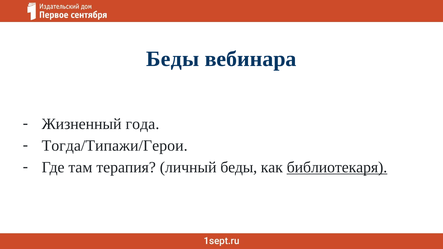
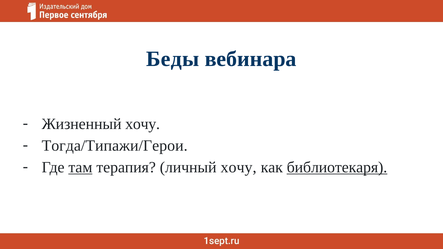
Жизненный года: года -> хочу
там underline: none -> present
личный беды: беды -> хочу
